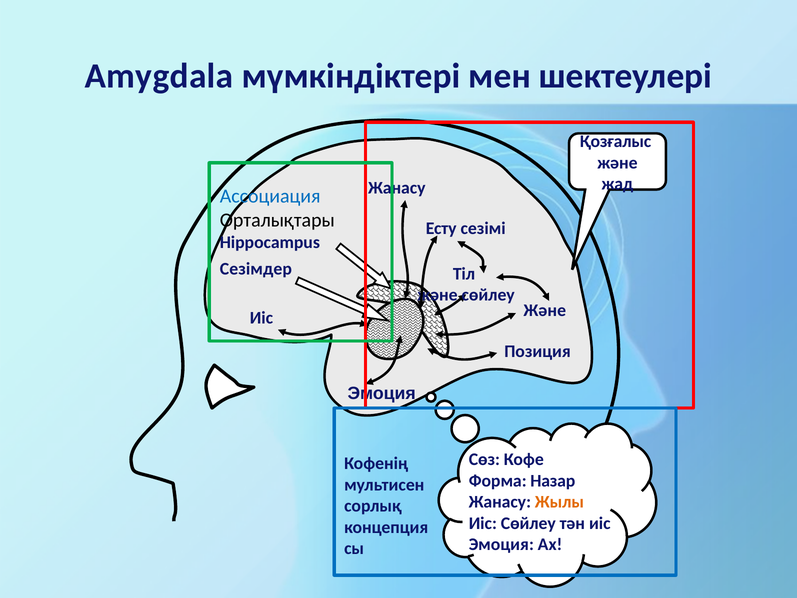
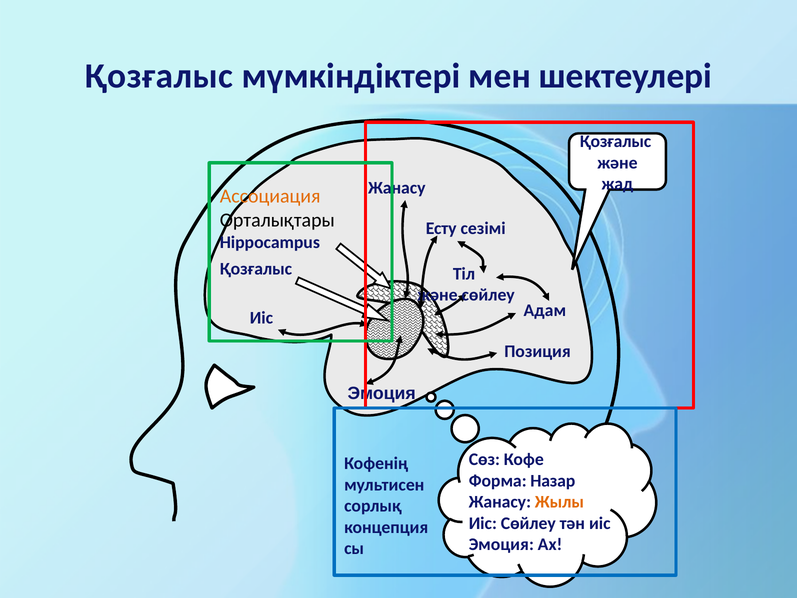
Amygdala at (159, 76): Amygdala -> Қозғалыс
Ассоциация colour: blue -> orange
Сезімдер at (256, 269): Сезімдер -> Қозғалыс
Иіс Және: Және -> Адам
